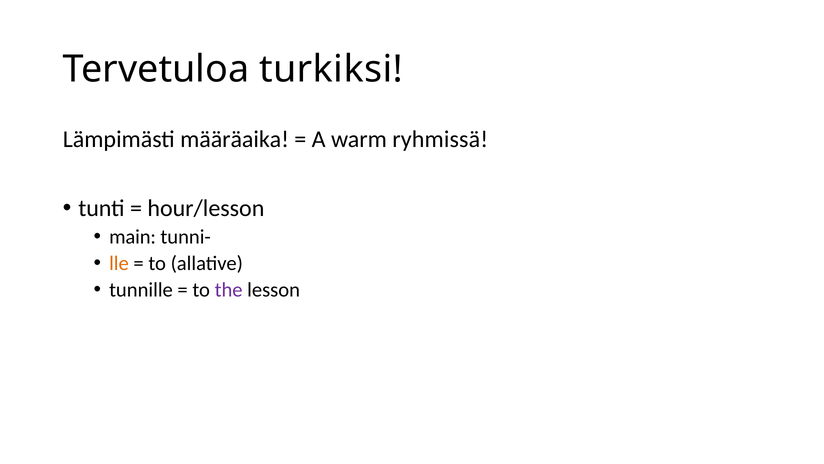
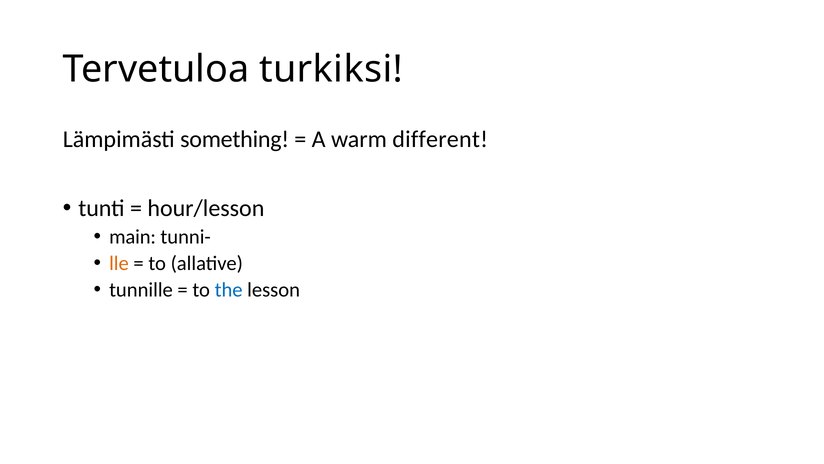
määräaika: määräaika -> something
ryhmissä: ryhmissä -> different
the colour: purple -> blue
